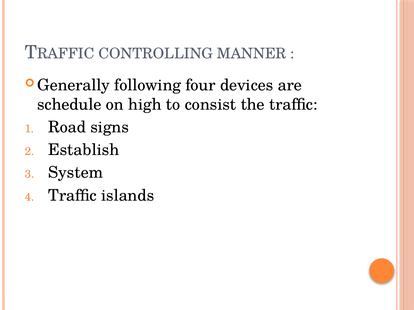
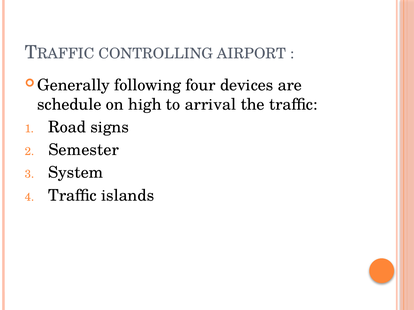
MANNER: MANNER -> AIRPORT
consist: consist -> arrival
Establish: Establish -> Semester
